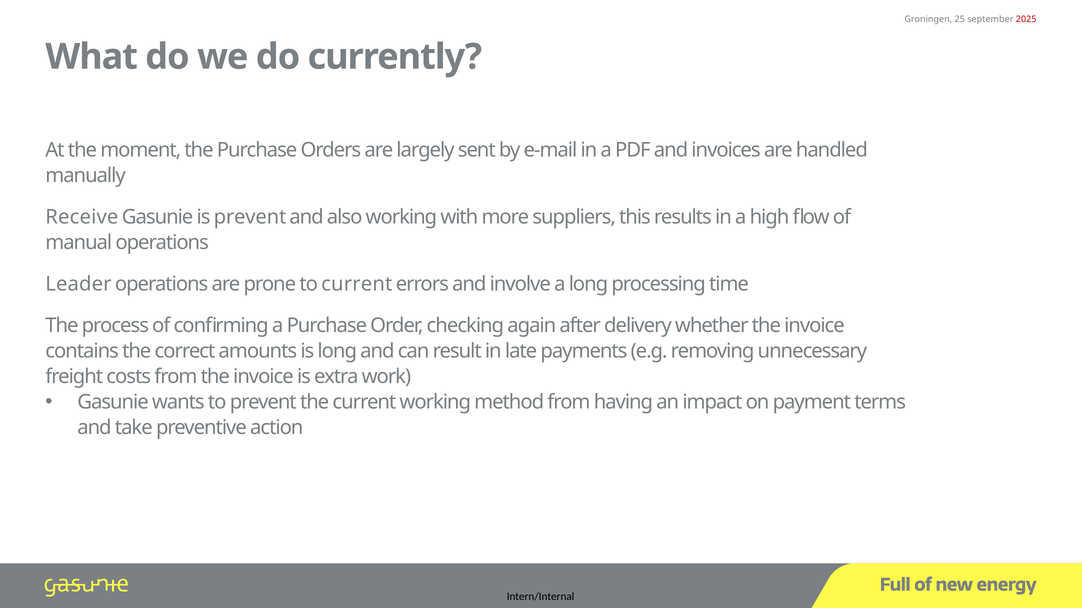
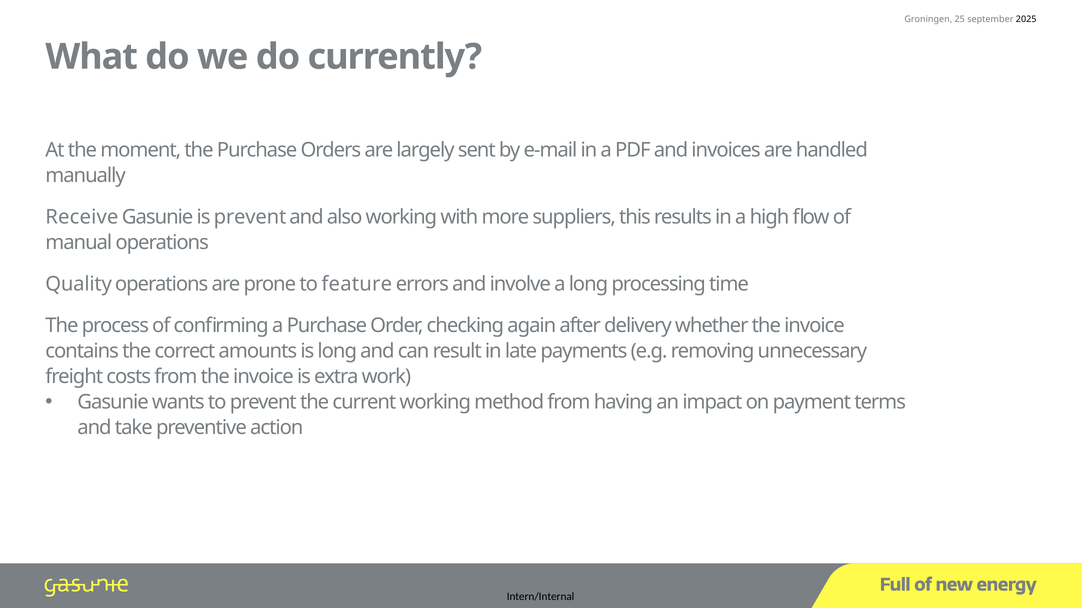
2025 colour: red -> black
Leader: Leader -> Quality
to current: current -> feature
